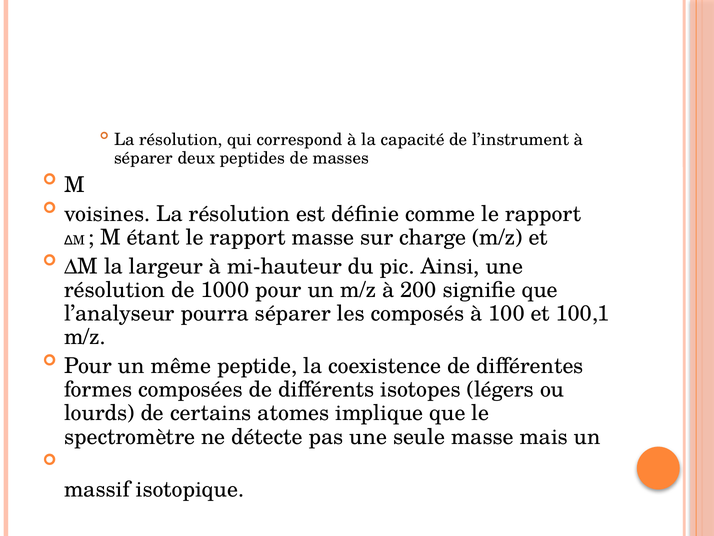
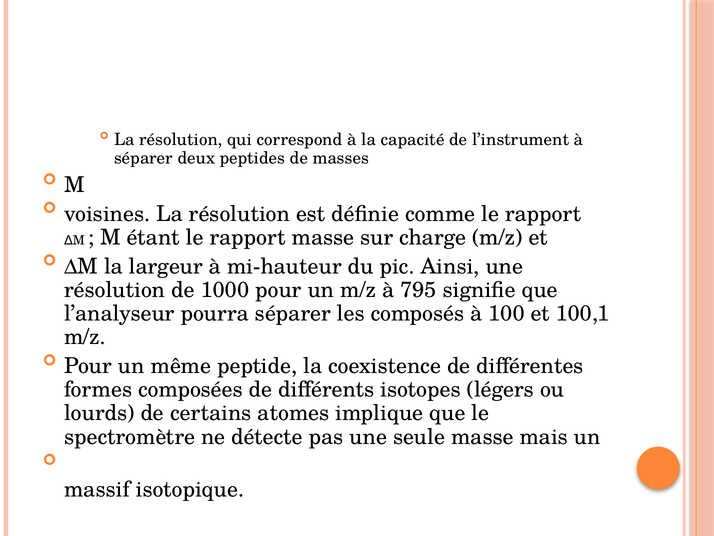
200: 200 -> 795
